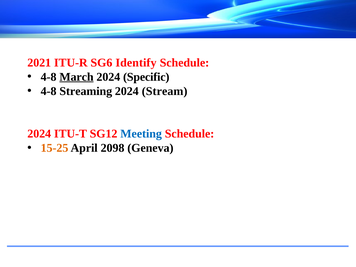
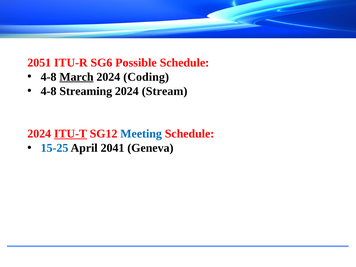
2021: 2021 -> 2051
Identify: Identify -> Possible
Specific: Specific -> Coding
ITU-T underline: none -> present
15-25 colour: orange -> blue
2098: 2098 -> 2041
